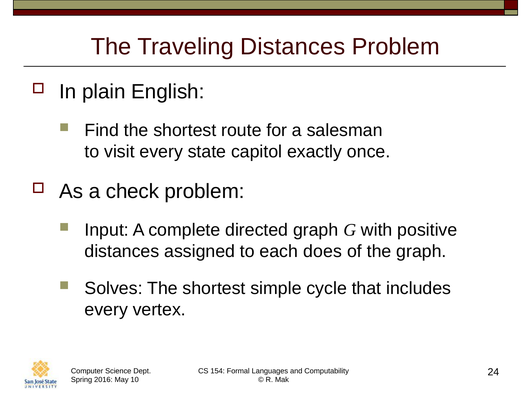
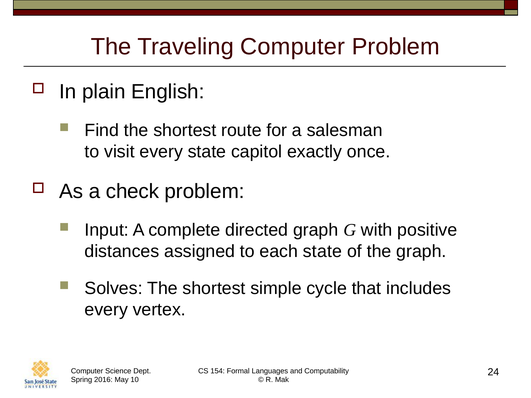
Traveling Distances: Distances -> Computer
each does: does -> state
